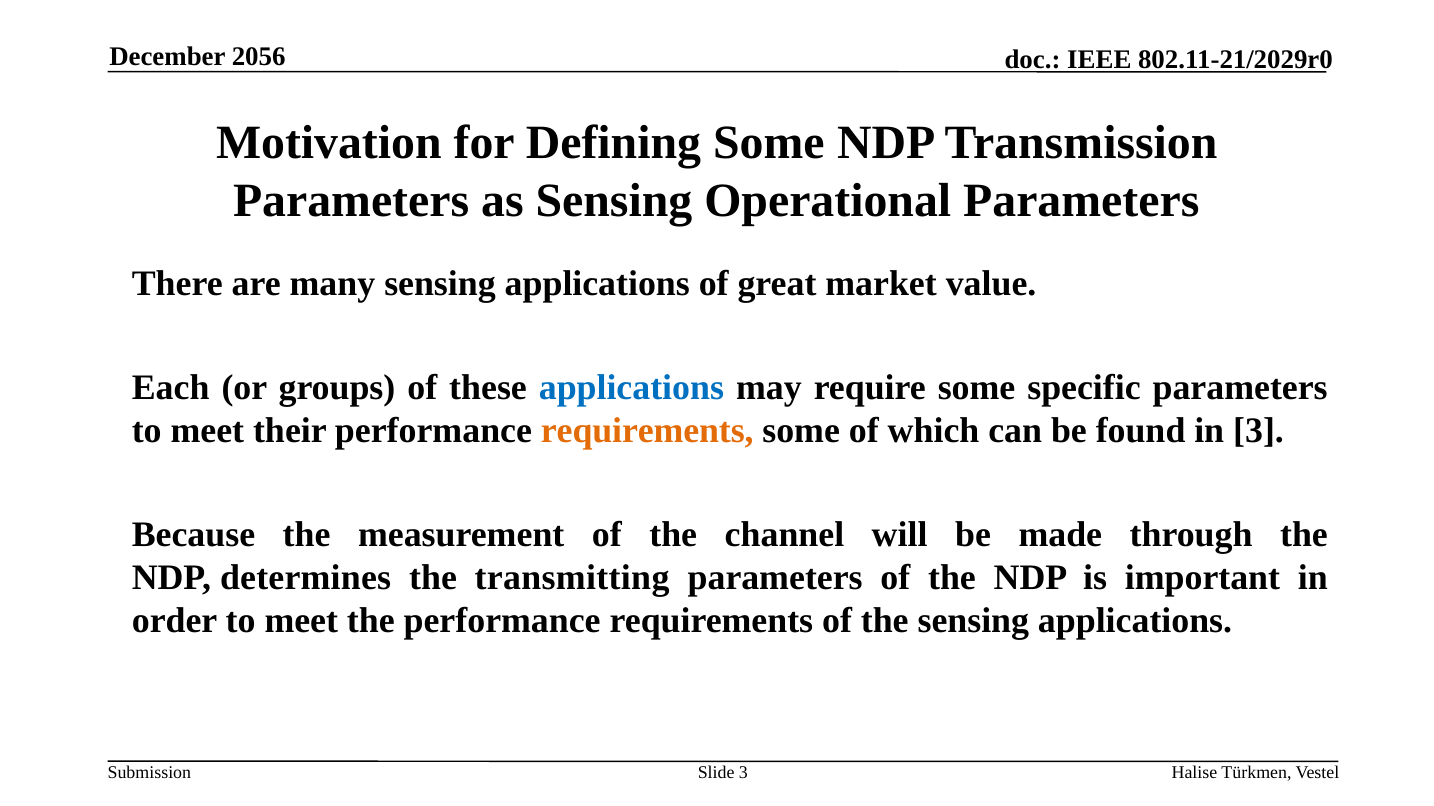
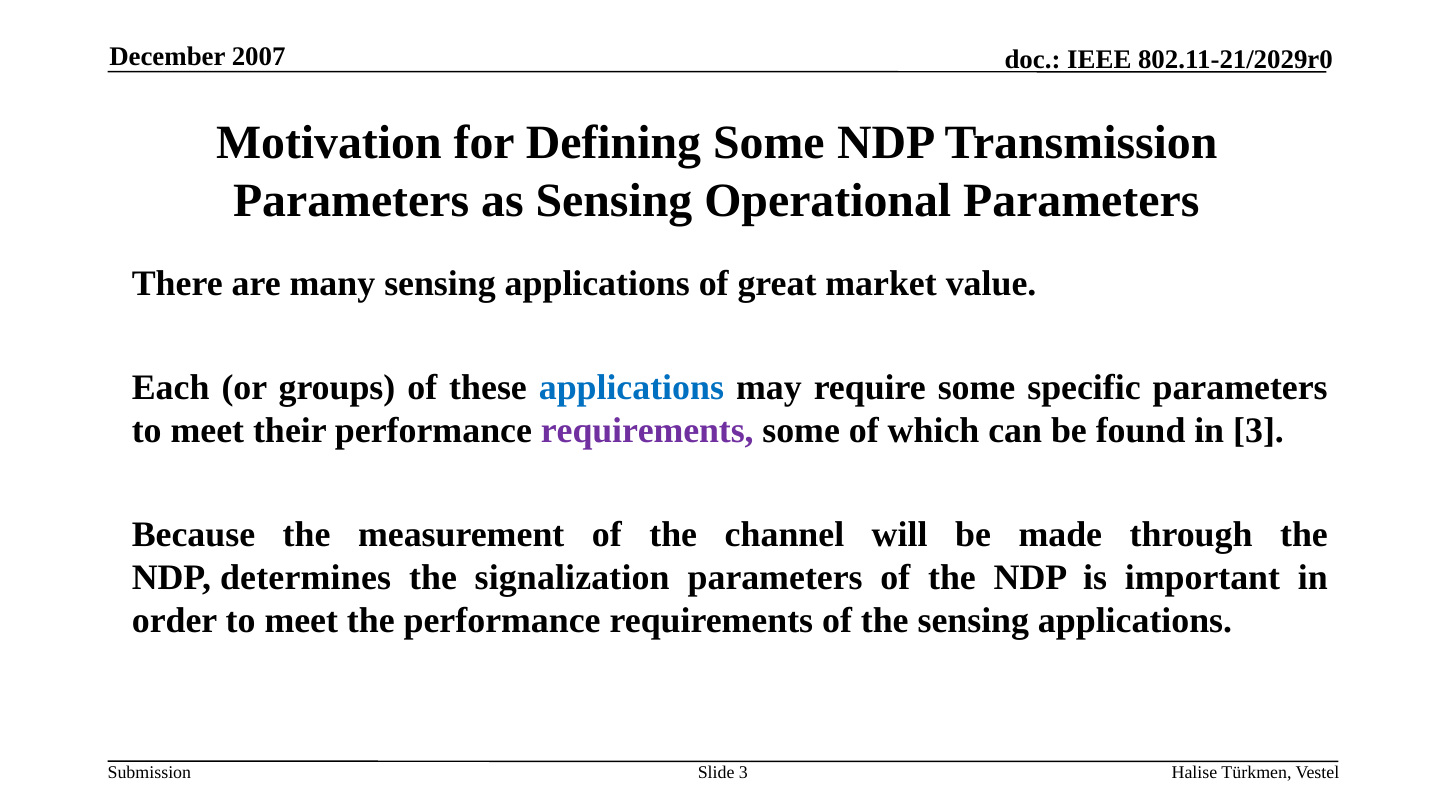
2056: 2056 -> 2007
requirements at (647, 431) colour: orange -> purple
transmitting: transmitting -> signalization
